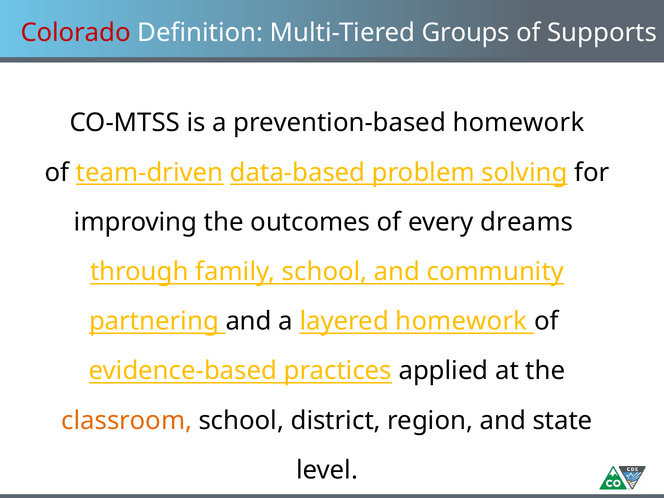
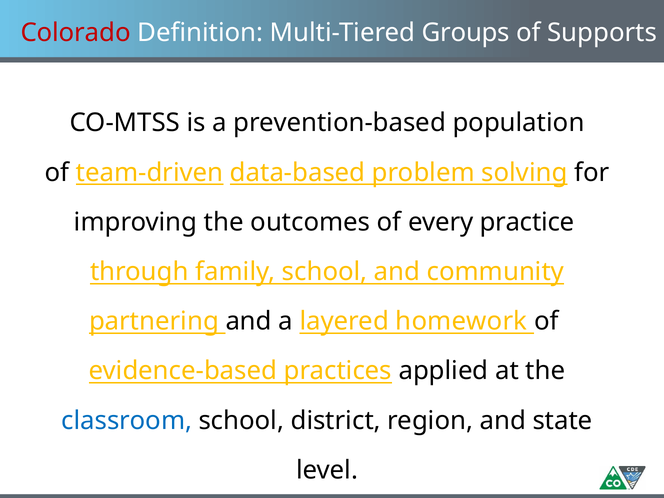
prevention-based homework: homework -> population
dreams: dreams -> practice
classroom colour: orange -> blue
